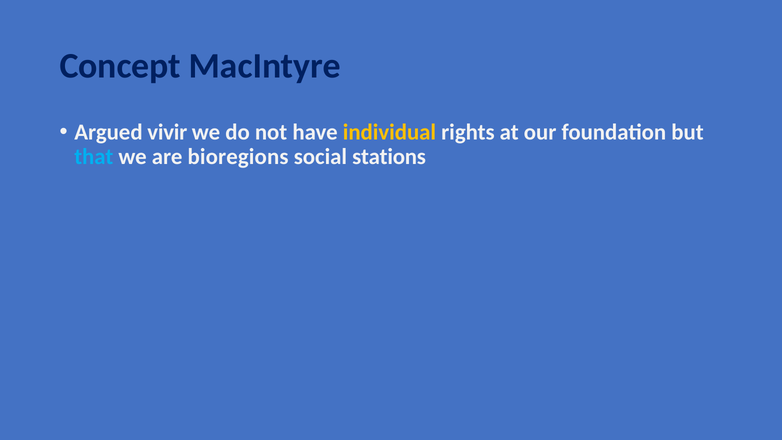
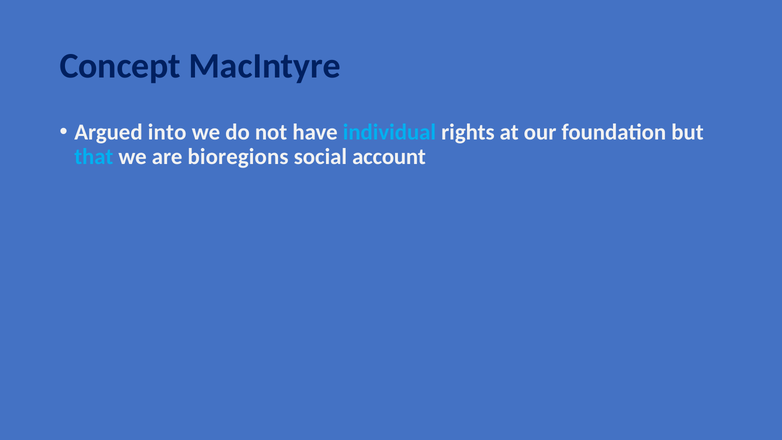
vivir: vivir -> into
individual colour: yellow -> light blue
stations: stations -> account
